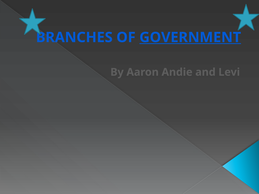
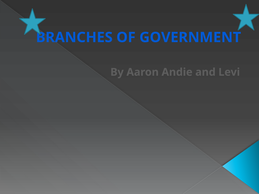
GOVERNMENT underline: present -> none
